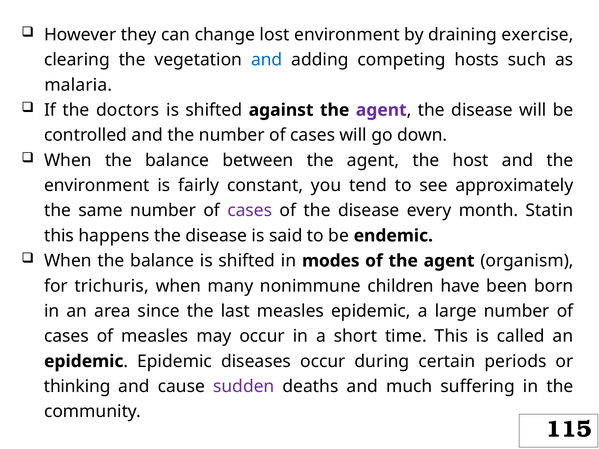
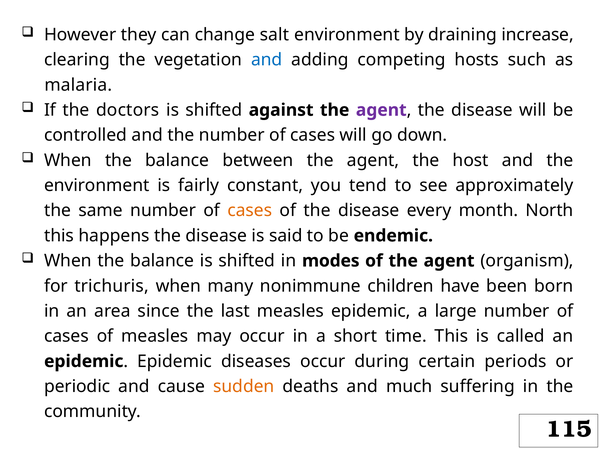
lost: lost -> salt
exercise: exercise -> increase
cases at (250, 211) colour: purple -> orange
Statin: Statin -> North
thinking: thinking -> periodic
sudden colour: purple -> orange
